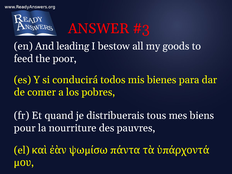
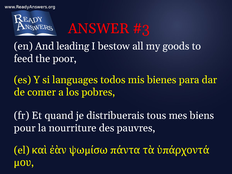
conducirá: conducirá -> languages
